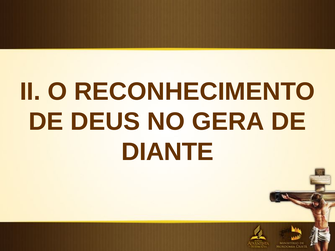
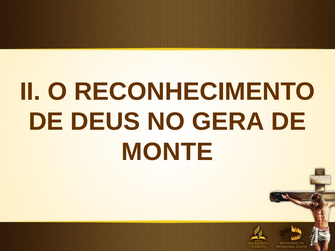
DIANTE: DIANTE -> MONTE
